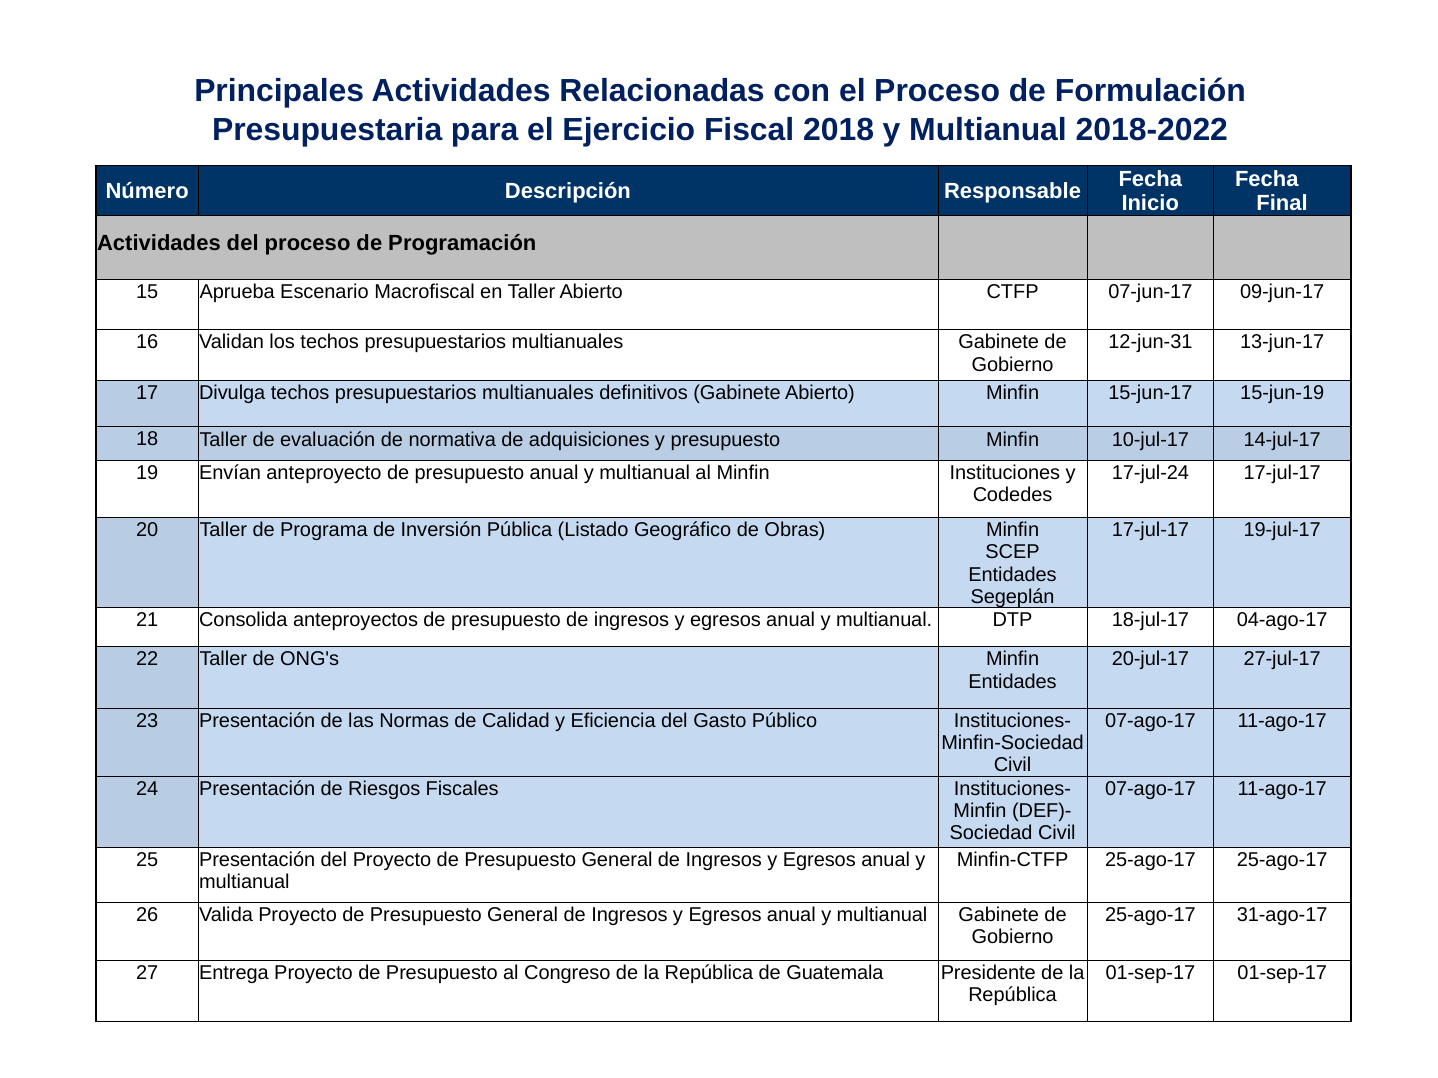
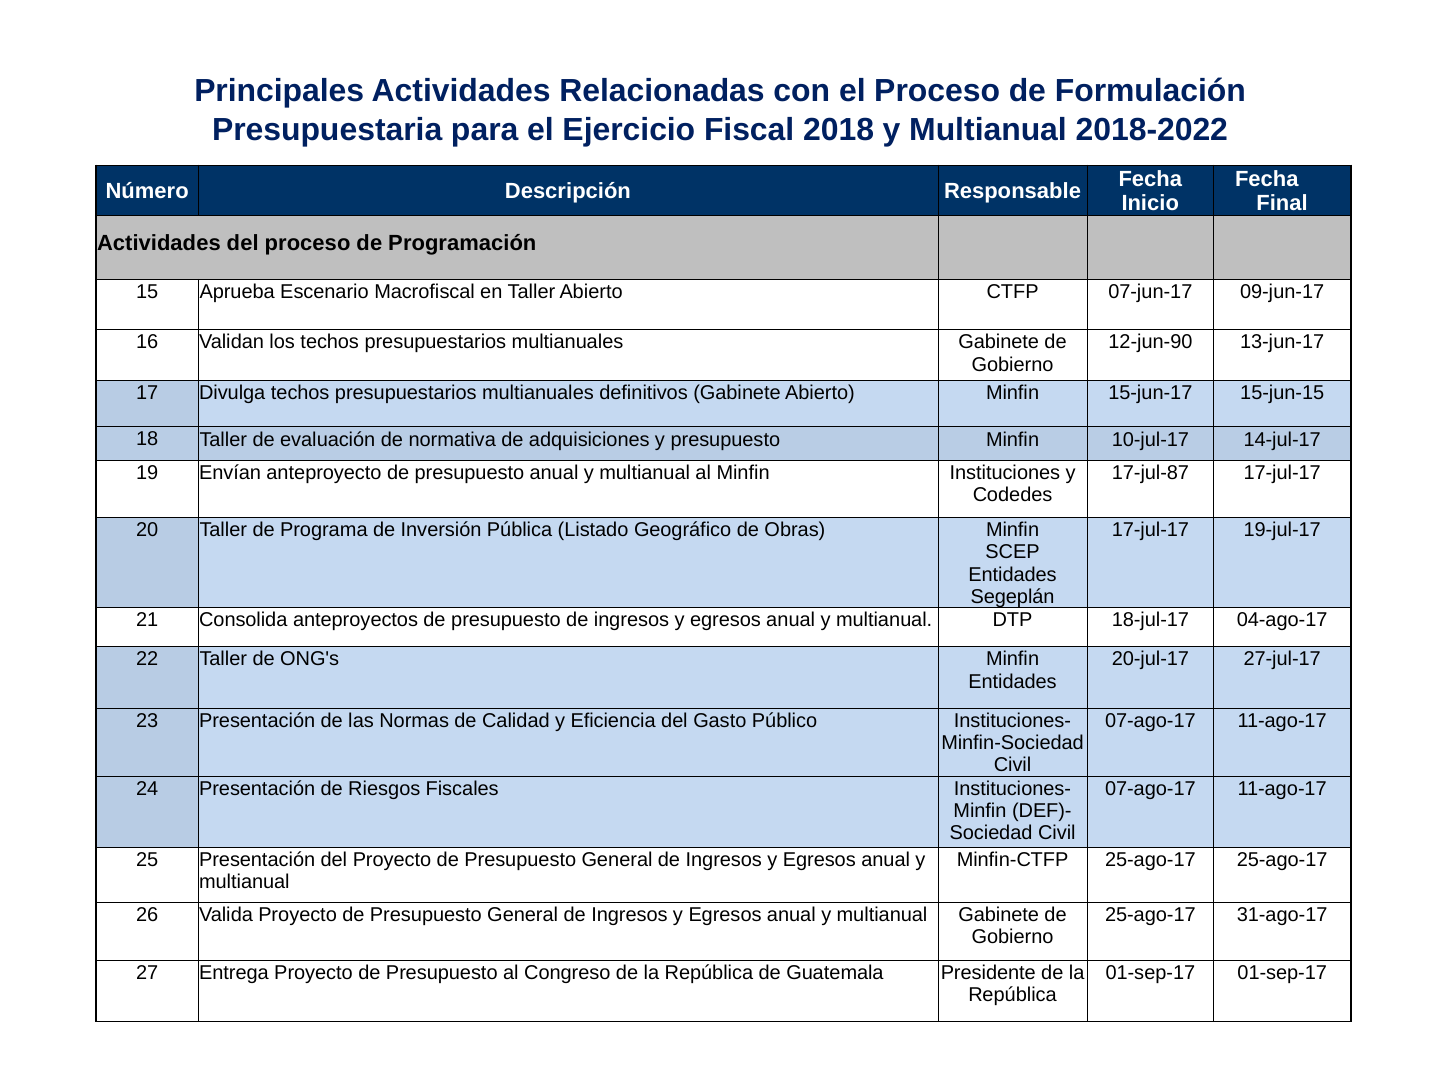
12-jun-31: 12-jun-31 -> 12-jun-90
15-jun-19: 15-jun-19 -> 15-jun-15
17-jul-24: 17-jul-24 -> 17-jul-87
